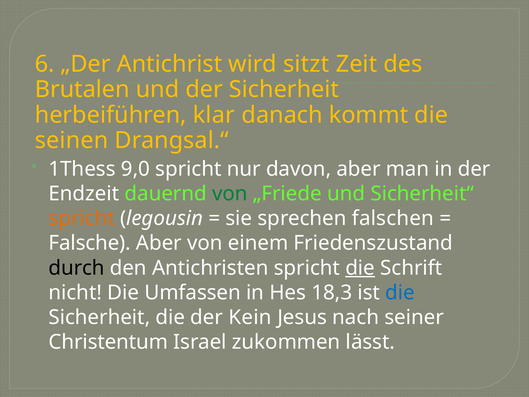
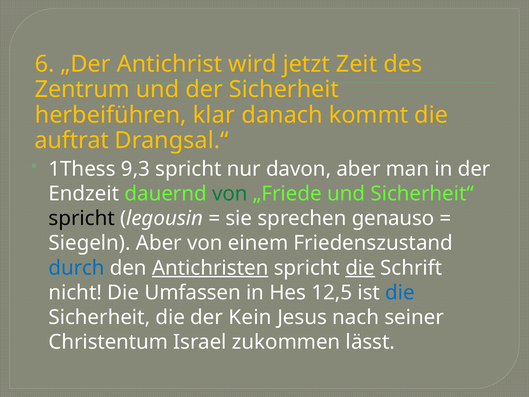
sitzt: sitzt -> jetzt
Brutalen: Brutalen -> Zentrum
seinen: seinen -> auftrat
9,0: 9,0 -> 9,3
spricht at (82, 218) colour: orange -> black
falschen: falschen -> genauso
Falsche: Falsche -> Siegeln
durch colour: black -> blue
Antichristen underline: none -> present
18,3: 18,3 -> 12,5
